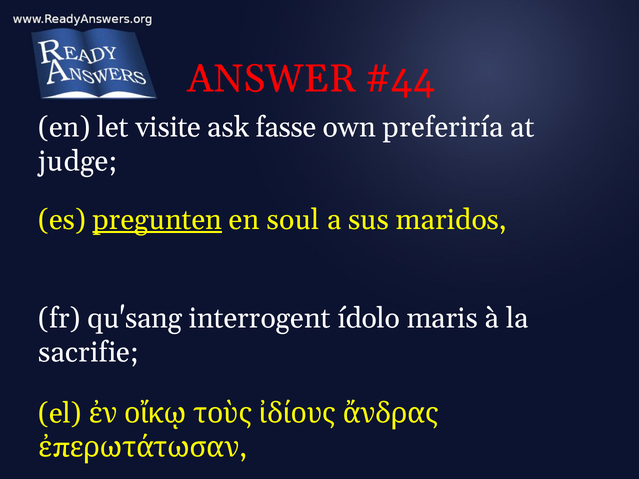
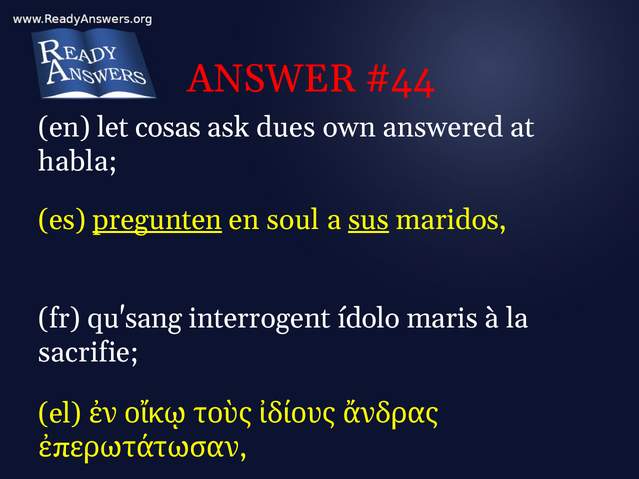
visite: visite -> cosas
fasse: fasse -> dues
preferiría: preferiría -> answered
judge: judge -> habla
sus underline: none -> present
